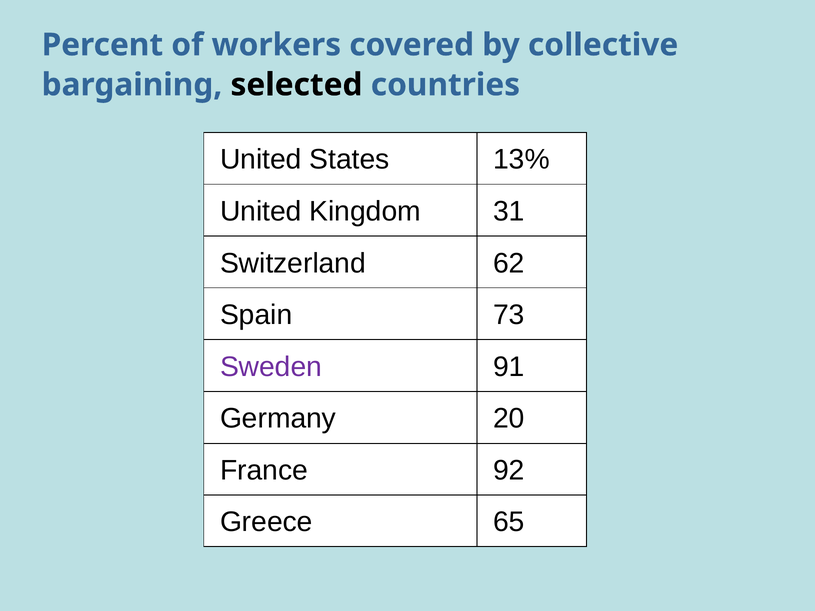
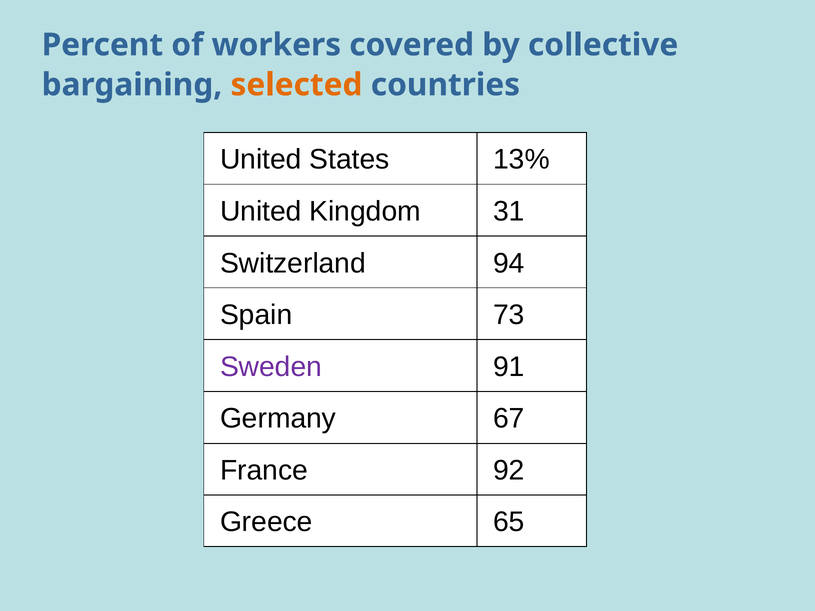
selected colour: black -> orange
62: 62 -> 94
20: 20 -> 67
